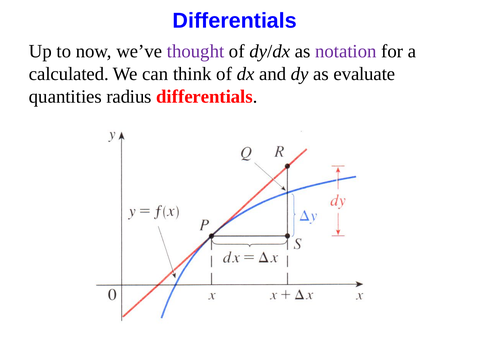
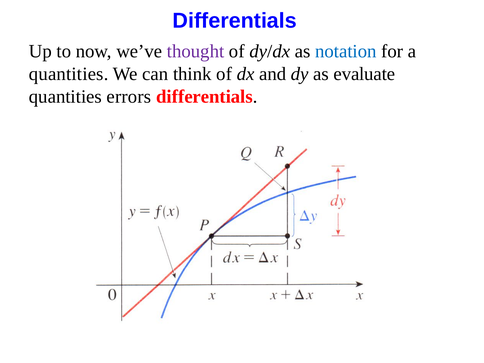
notation colour: purple -> blue
calculated at (69, 74): calculated -> quantities
radius: radius -> errors
